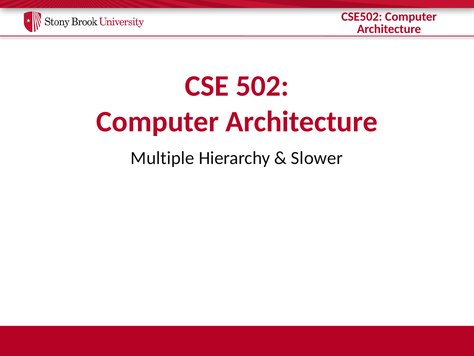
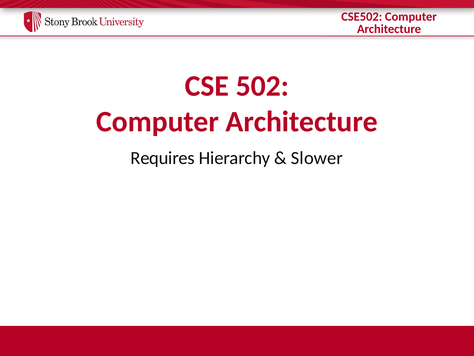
Multiple: Multiple -> Requires
